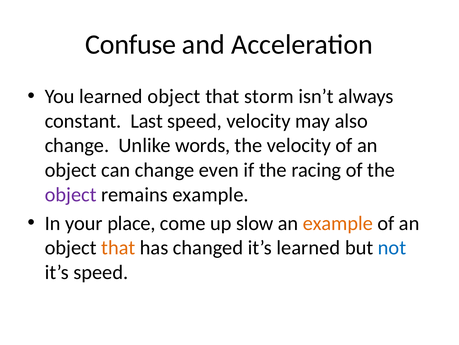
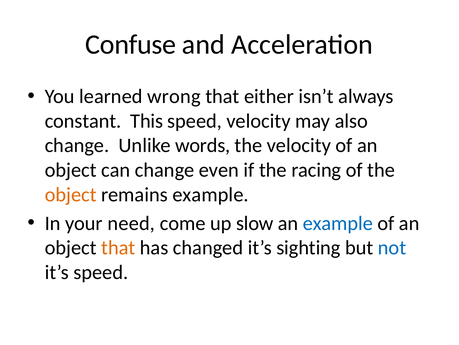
learned object: object -> wrong
storm: storm -> either
Last: Last -> This
object at (71, 194) colour: purple -> orange
place: place -> need
example at (338, 223) colour: orange -> blue
it’s learned: learned -> sighting
